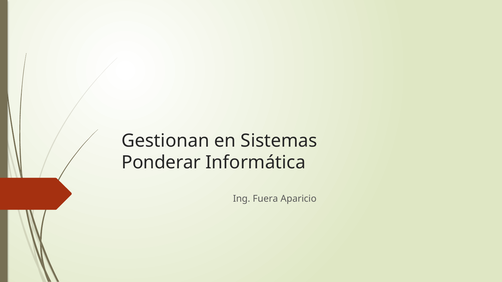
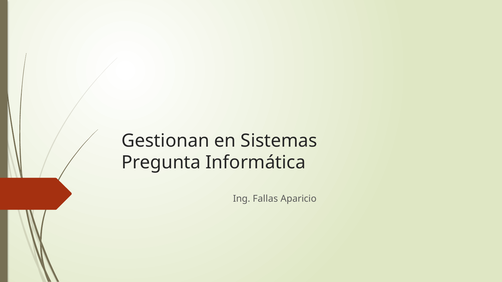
Ponderar: Ponderar -> Pregunta
Fuera: Fuera -> Fallas
